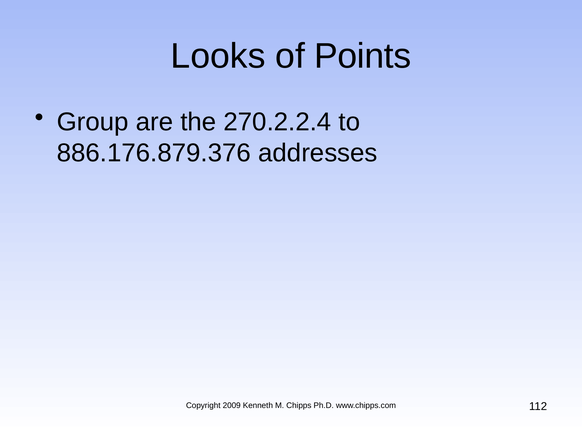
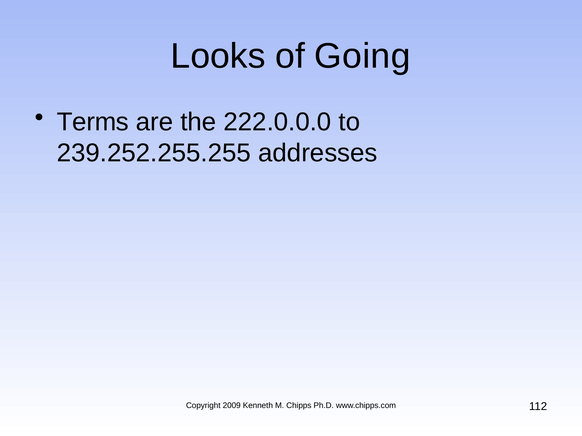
Points: Points -> Going
Group: Group -> Terms
270.2.2.4: 270.2.2.4 -> 222.0.0.0
886.176.879.376: 886.176.879.376 -> 239.252.255.255
